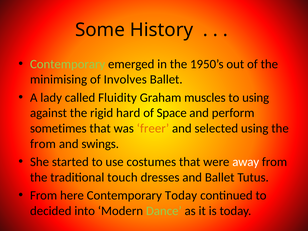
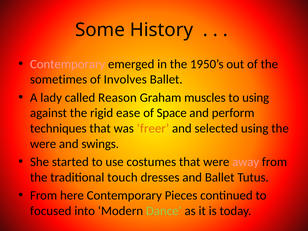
Contemporary at (68, 64) colour: light green -> pink
minimising: minimising -> sometimes
Fluidity: Fluidity -> Reason
hard: hard -> ease
sometimes: sometimes -> techniques
from at (43, 144): from -> were
away colour: white -> pink
Contemporary Today: Today -> Pieces
decided: decided -> focused
